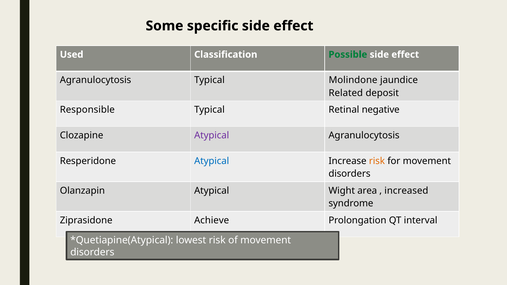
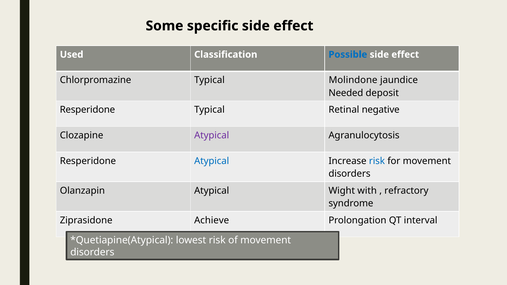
Possible colour: green -> blue
Agranulocytosis at (96, 80): Agranulocytosis -> Chlorpromazine
Related: Related -> Needed
Responsible at (87, 110): Responsible -> Resperidone
risk at (377, 161) colour: orange -> blue
area: area -> with
increased: increased -> refractory
